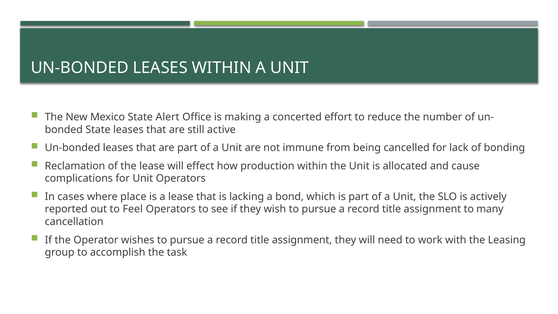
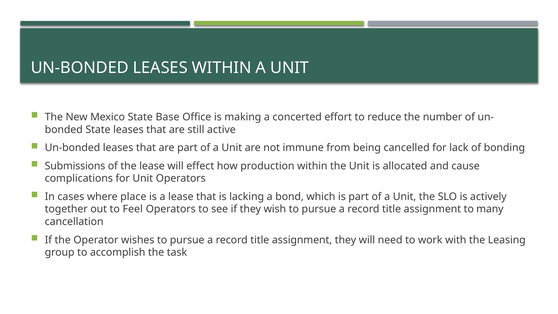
Alert: Alert -> Base
Reclamation: Reclamation -> Submissions
reported: reported -> together
